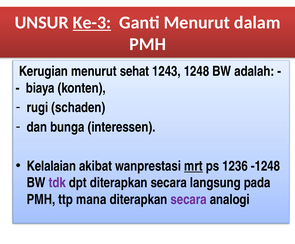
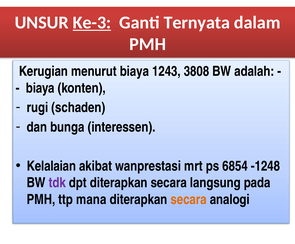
Ganti Menurut: Menurut -> Ternyata
menurut sehat: sehat -> biaya
1248: 1248 -> 3808
mrt underline: present -> none
1236: 1236 -> 6854
secara at (189, 199) colour: purple -> orange
